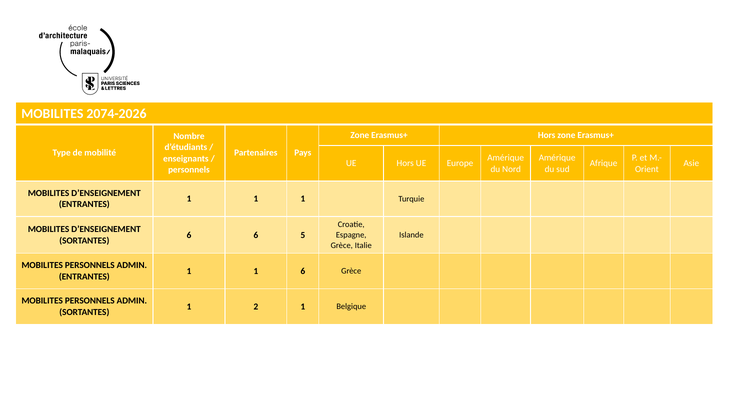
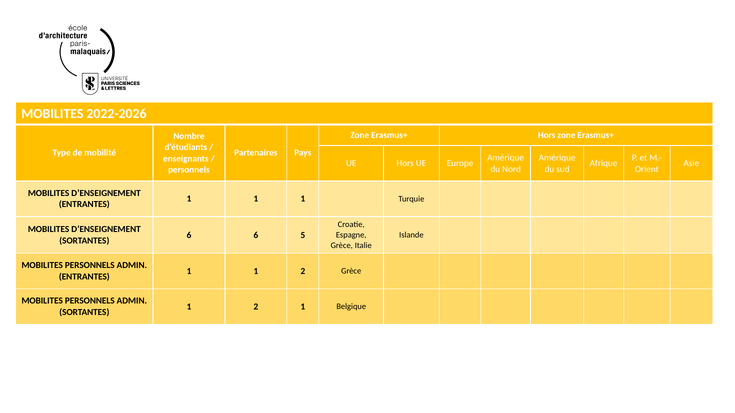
2074-2026: 2074-2026 -> 2022-2026
1 1 6: 6 -> 2
